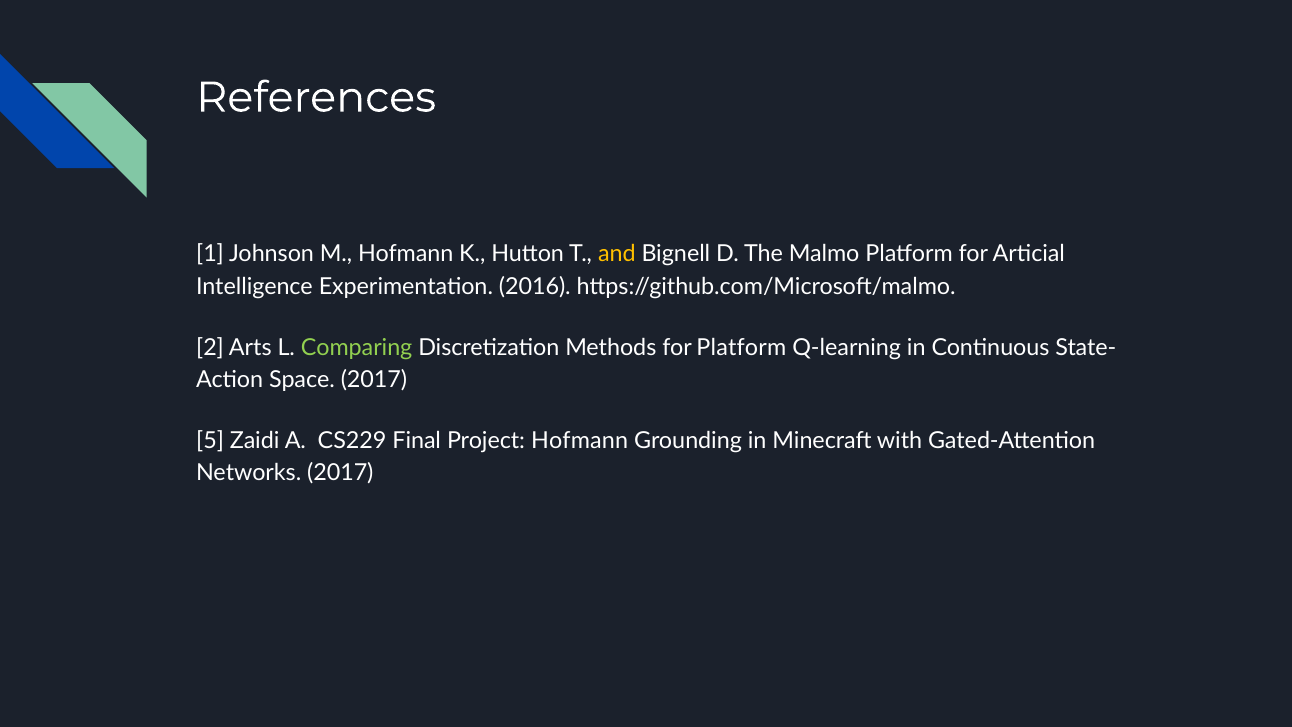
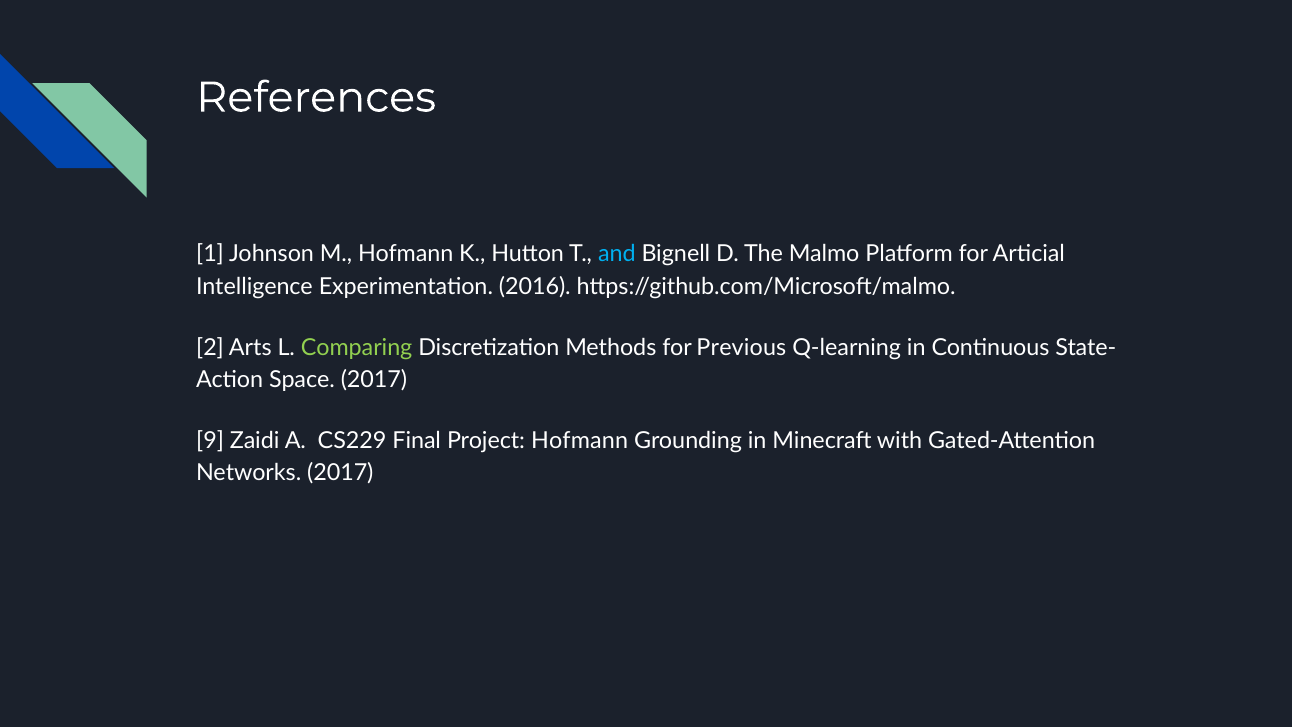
and colour: yellow -> light blue
for Platform: Platform -> Previous
5: 5 -> 9
